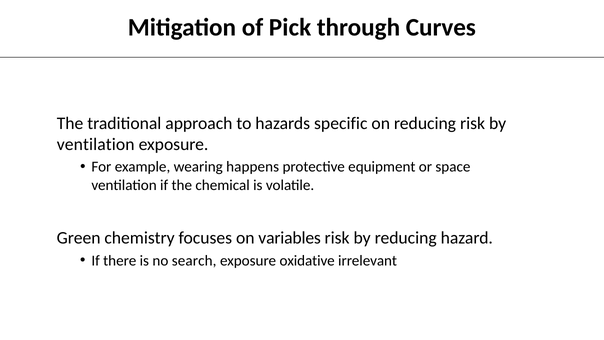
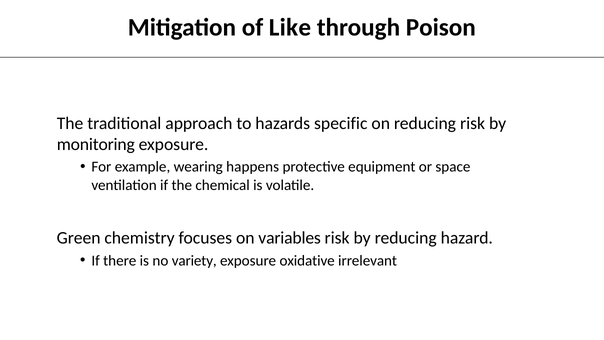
Pick: Pick -> Like
Curves: Curves -> Poison
ventilation at (96, 144): ventilation -> monitoring
search: search -> variety
